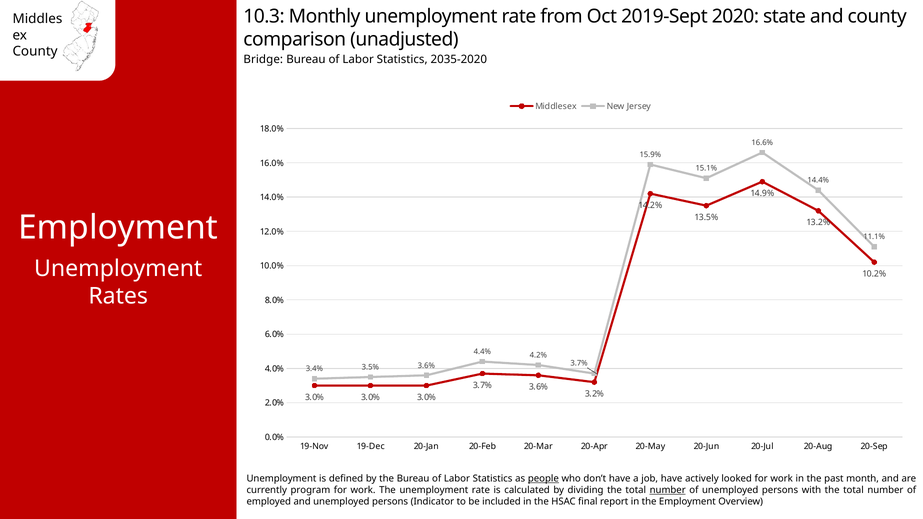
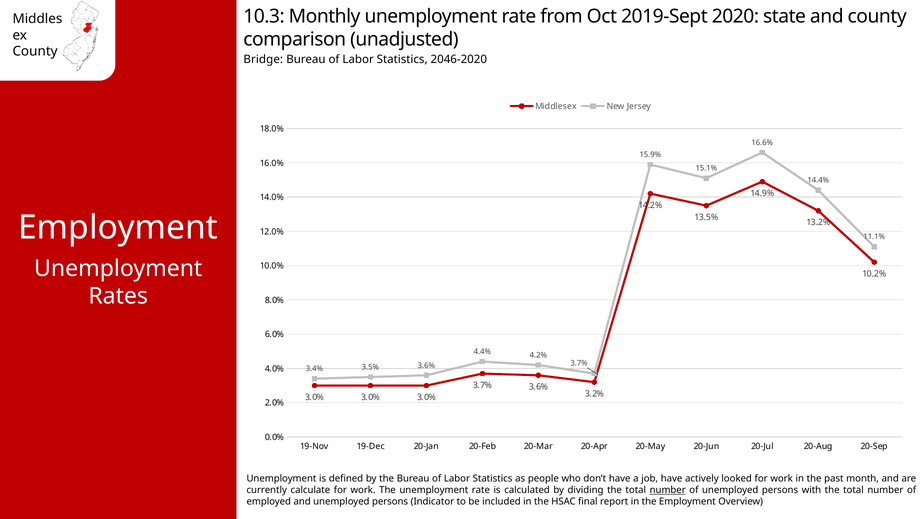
2035-2020: 2035-2020 -> 2046-2020
people underline: present -> none
program: program -> calculate
